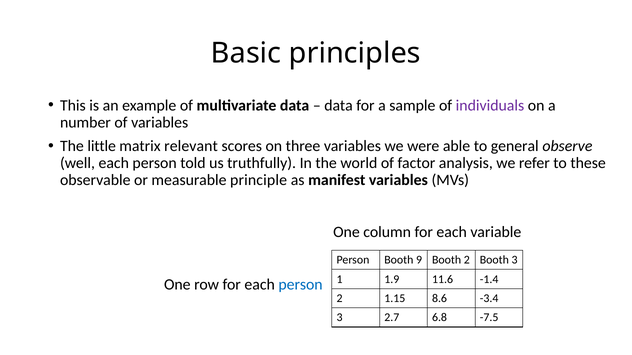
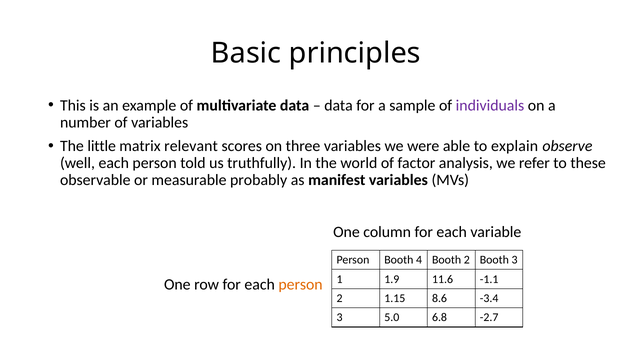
general: general -> explain
principle: principle -> probably
9: 9 -> 4
-1.4: -1.4 -> -1.1
person at (301, 285) colour: blue -> orange
2.7: 2.7 -> 5.0
-7.5: -7.5 -> -2.7
